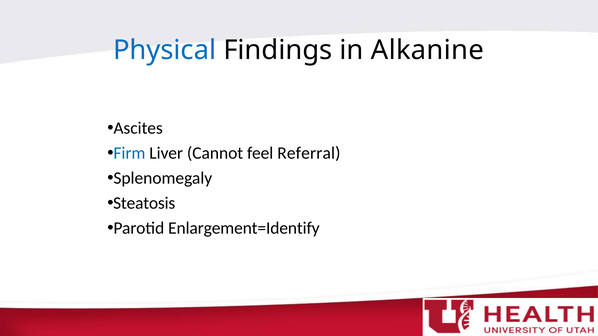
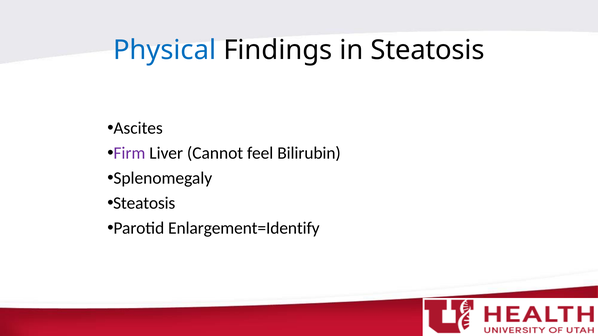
in Alkanine: Alkanine -> Steatosis
Firm colour: blue -> purple
Referral: Referral -> Bilirubin
